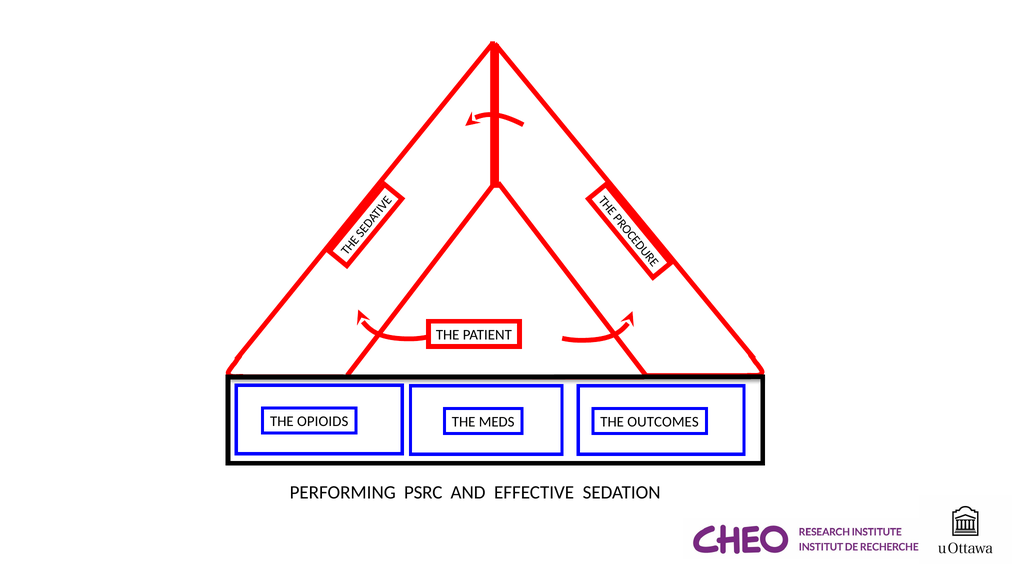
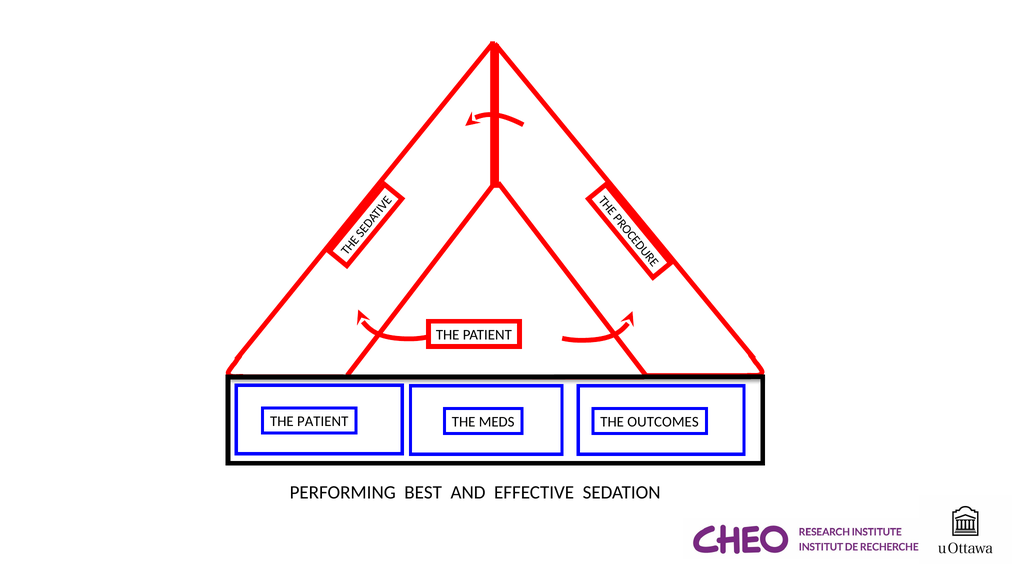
OPIOIDS at (323, 422): OPIOIDS -> PATIENT
PSRC: PSRC -> BEST
